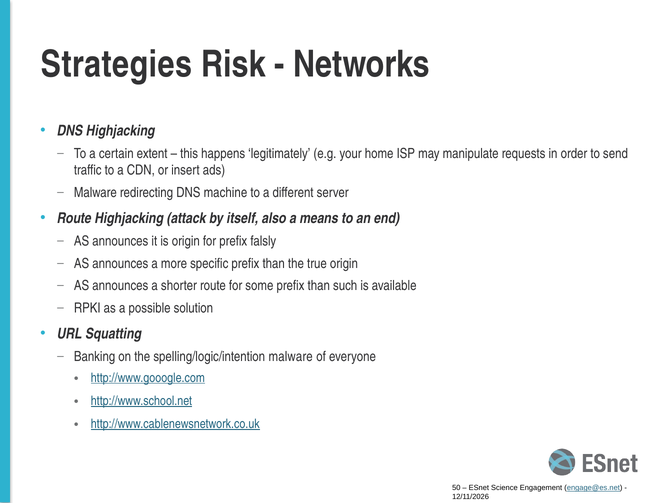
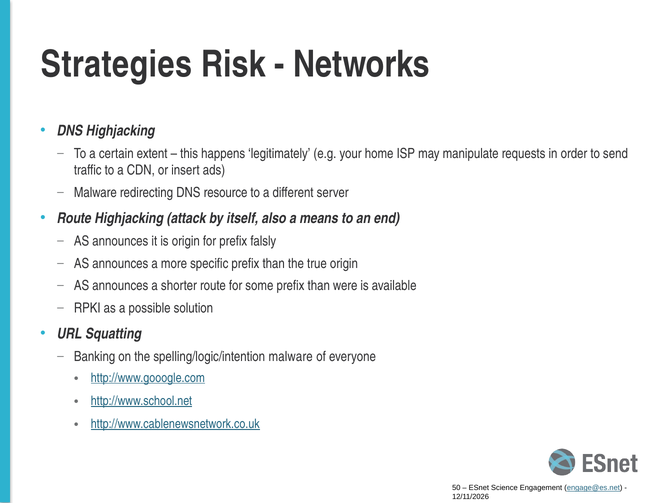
machine: machine -> resource
such: such -> were
